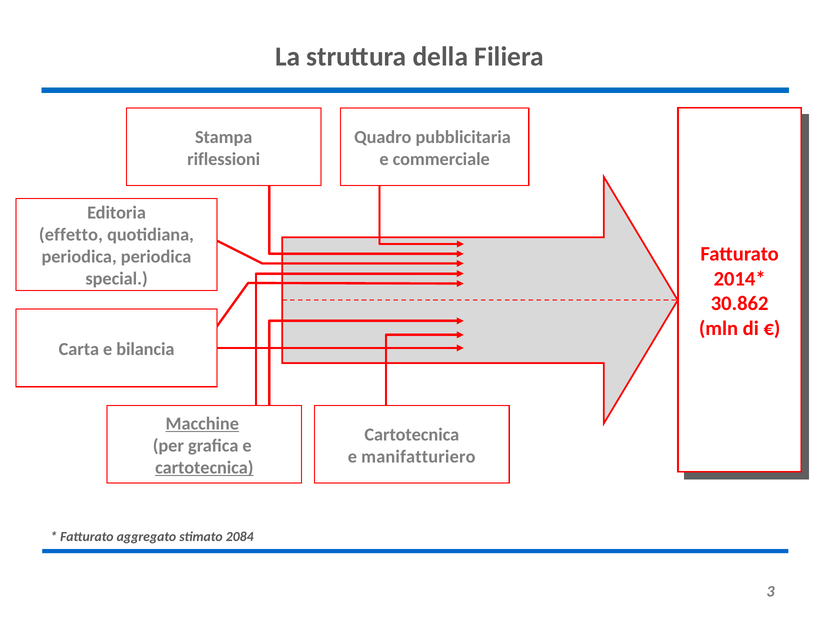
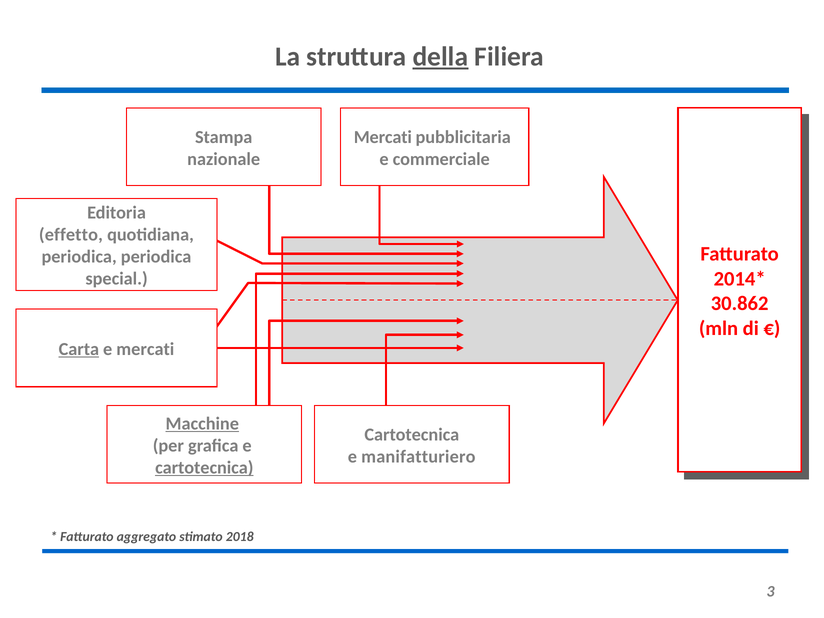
della underline: none -> present
Quadro at (383, 137): Quadro -> Mercati
riflessioni: riflessioni -> nazionale
Carta underline: none -> present
e bilancia: bilancia -> mercati
2084: 2084 -> 2018
